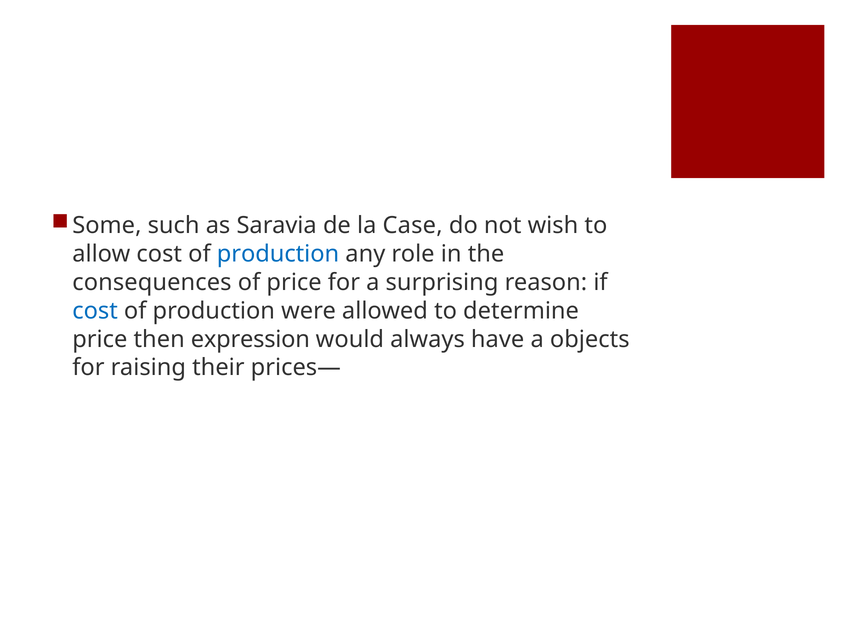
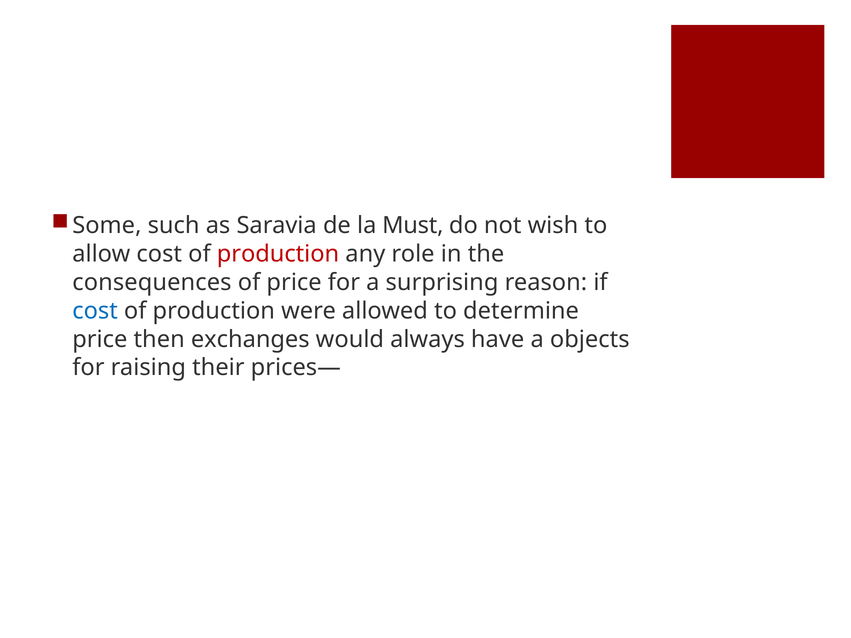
Case: Case -> Must
production at (278, 254) colour: blue -> red
expression: expression -> exchanges
